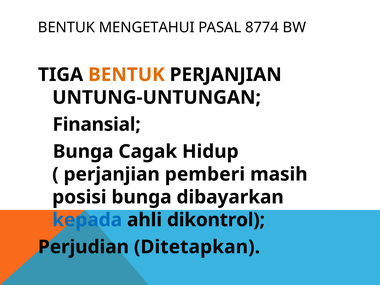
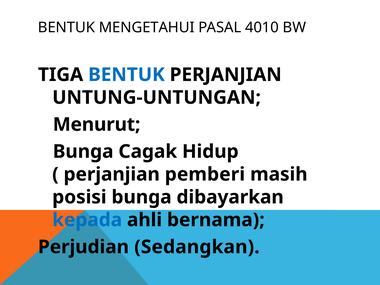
8774: 8774 -> 4010
BENTUK at (126, 75) colour: orange -> blue
Finansial: Finansial -> Menurut
dikontrol: dikontrol -> bernama
Ditetapkan: Ditetapkan -> Sedangkan
